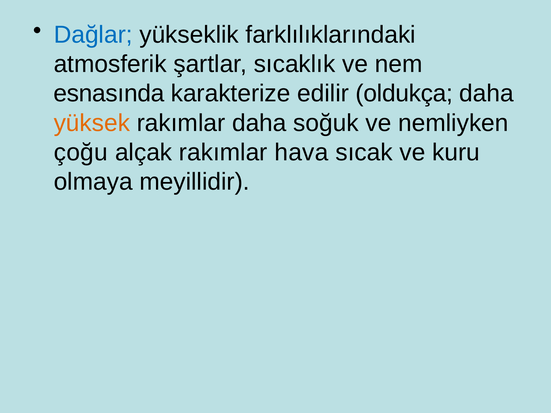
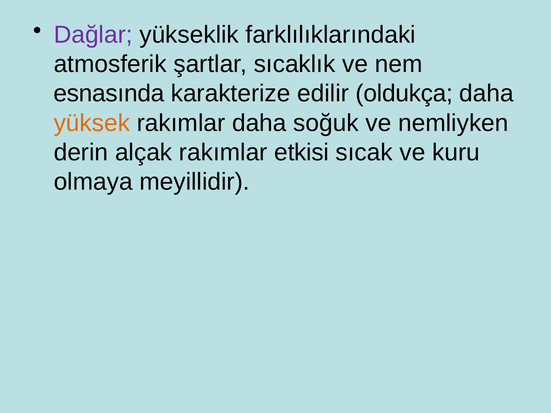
Dağlar colour: blue -> purple
çoğu: çoğu -> derin
hava: hava -> etkisi
